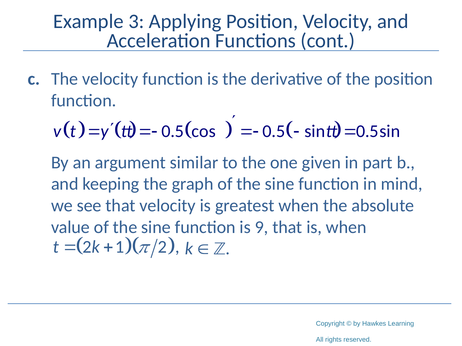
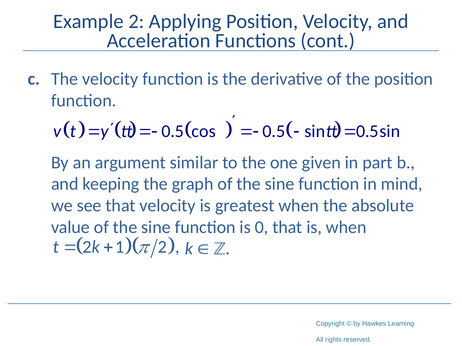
Example 3: 3 -> 2
9: 9 -> 0
